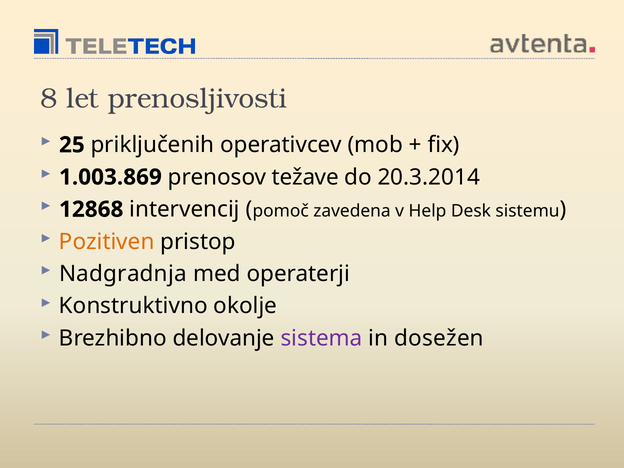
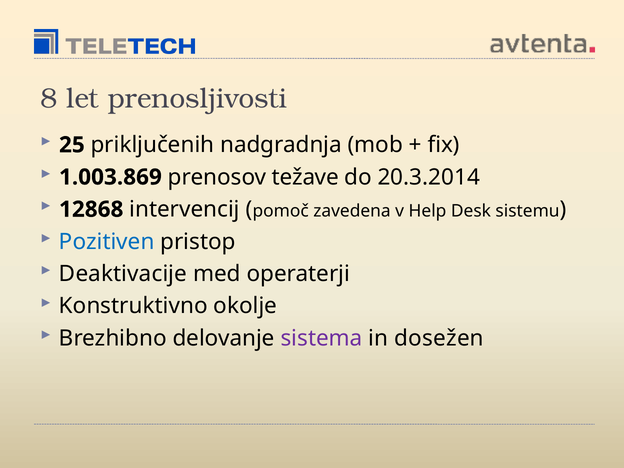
operativcev: operativcev -> nadgradnja
Pozitiven colour: orange -> blue
Nadgradnja: Nadgradnja -> Deaktivacije
